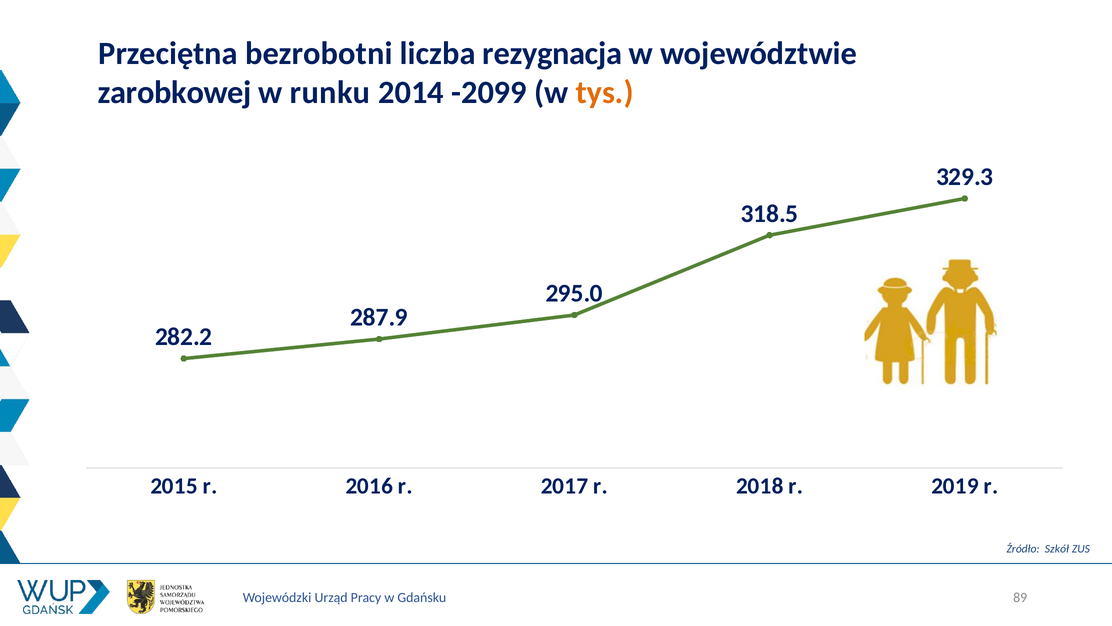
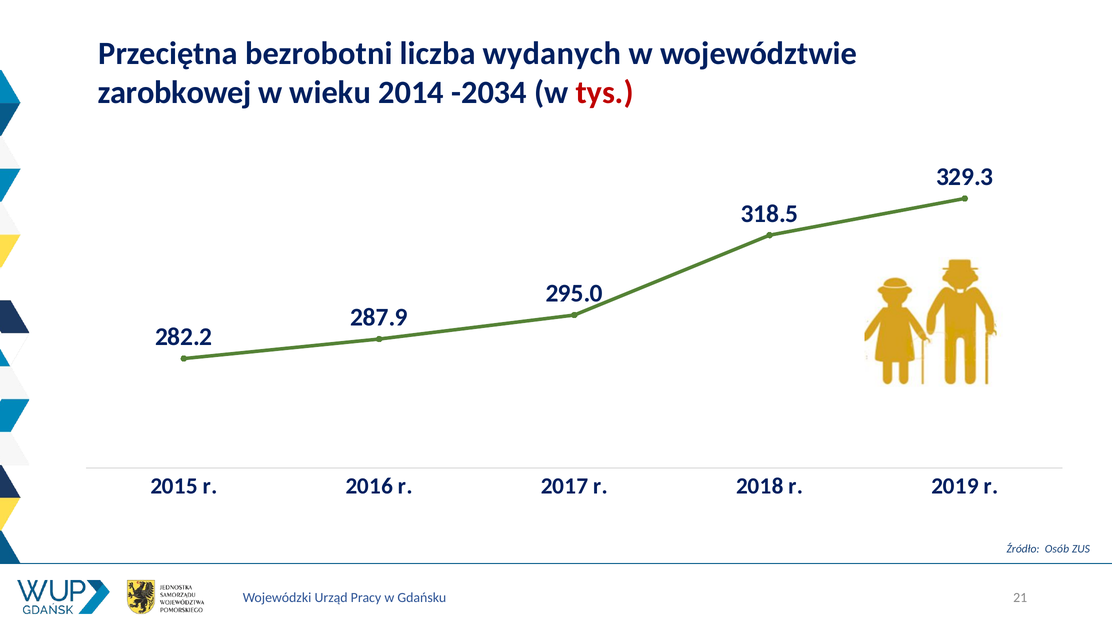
rezygnacja: rezygnacja -> wydanych
runku: runku -> wieku
-2099: -2099 -> -2034
tys colour: orange -> red
Szkół: Szkół -> Osób
89: 89 -> 21
